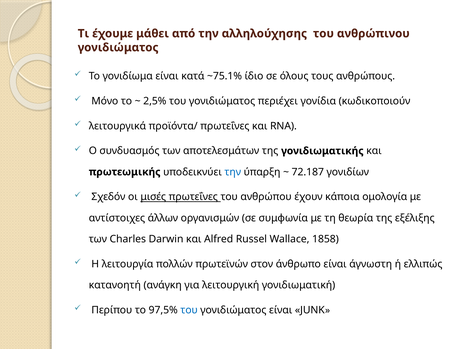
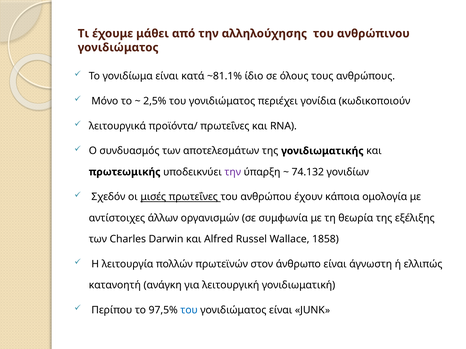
~75.1%: ~75.1% -> ~81.1%
την at (233, 172) colour: blue -> purple
72.187: 72.187 -> 74.132
